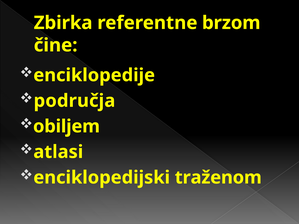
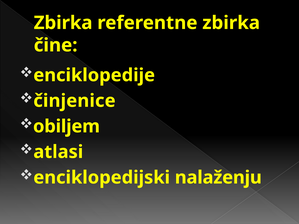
referentne brzom: brzom -> zbirka
područja: područja -> činjenice
traženom: traženom -> nalaženju
